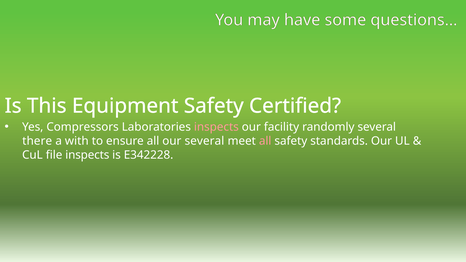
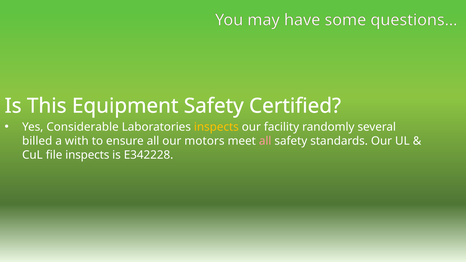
Compressors: Compressors -> Considerable
inspects at (216, 127) colour: pink -> yellow
there: there -> billed
our several: several -> motors
